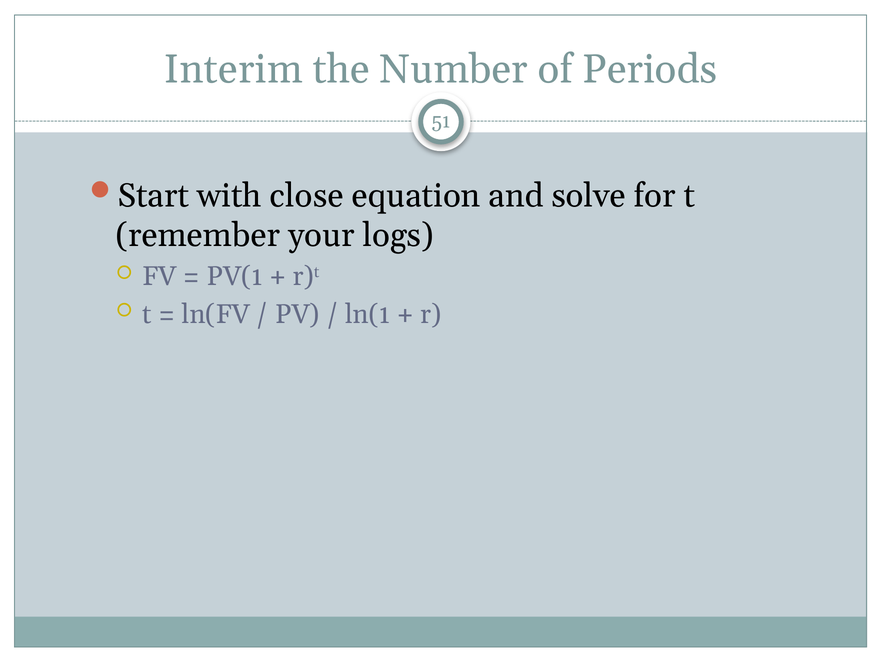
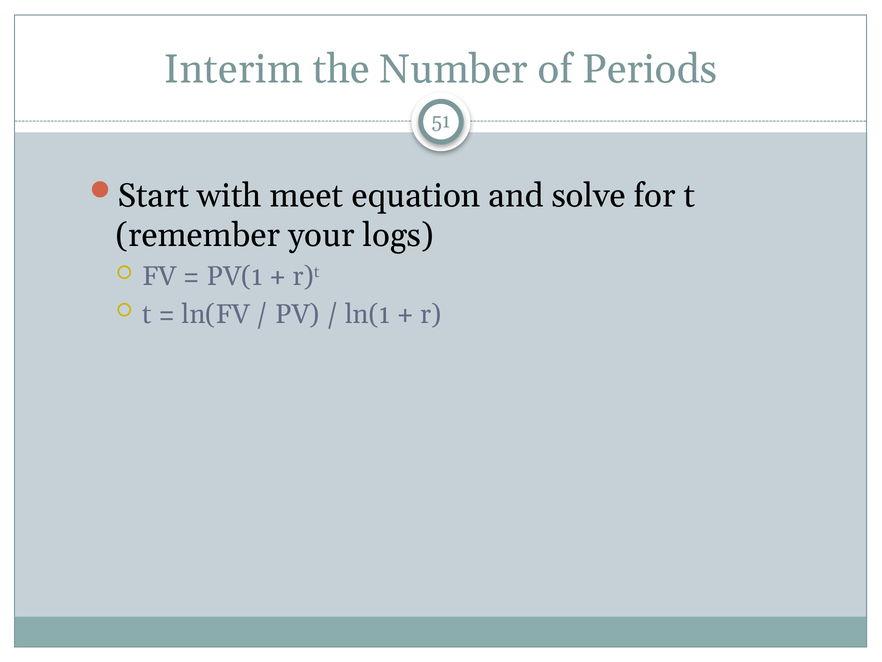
close: close -> meet
